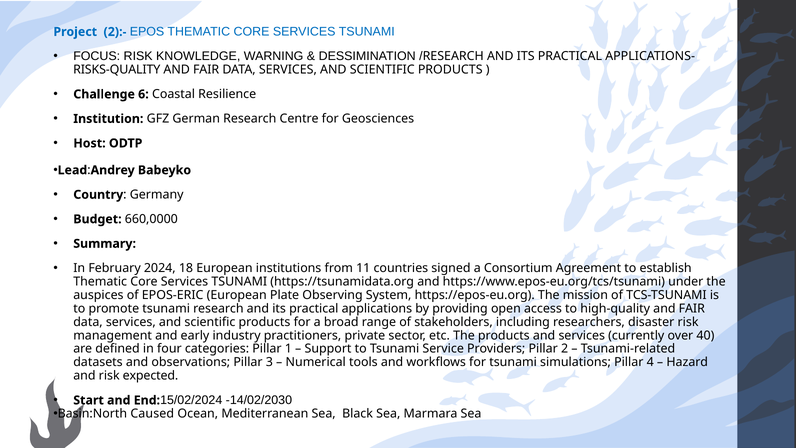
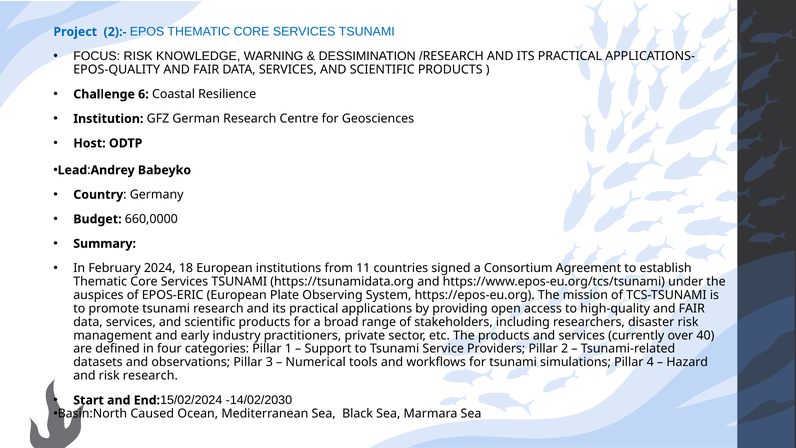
RISKS-QUALITY: RISKS-QUALITY -> EPOS-QUALITY
risk expected: expected -> research
